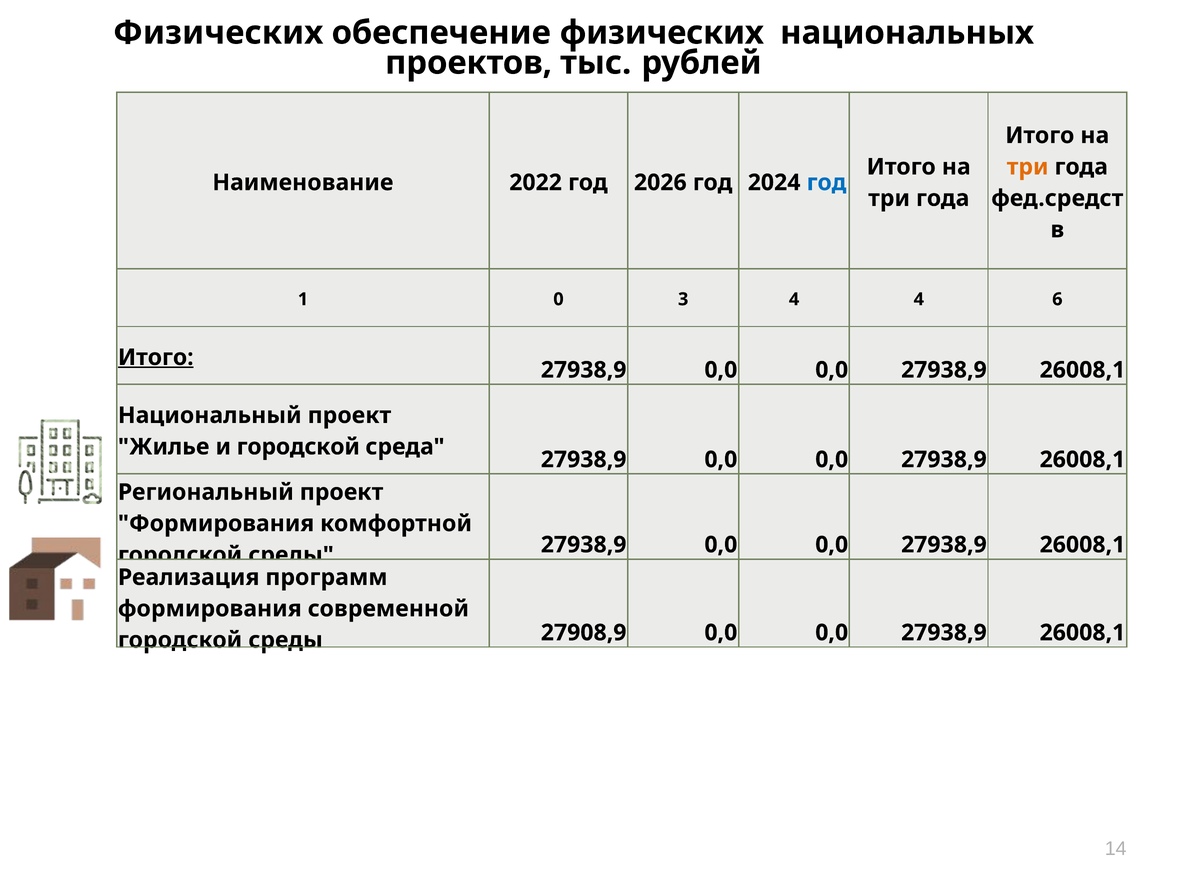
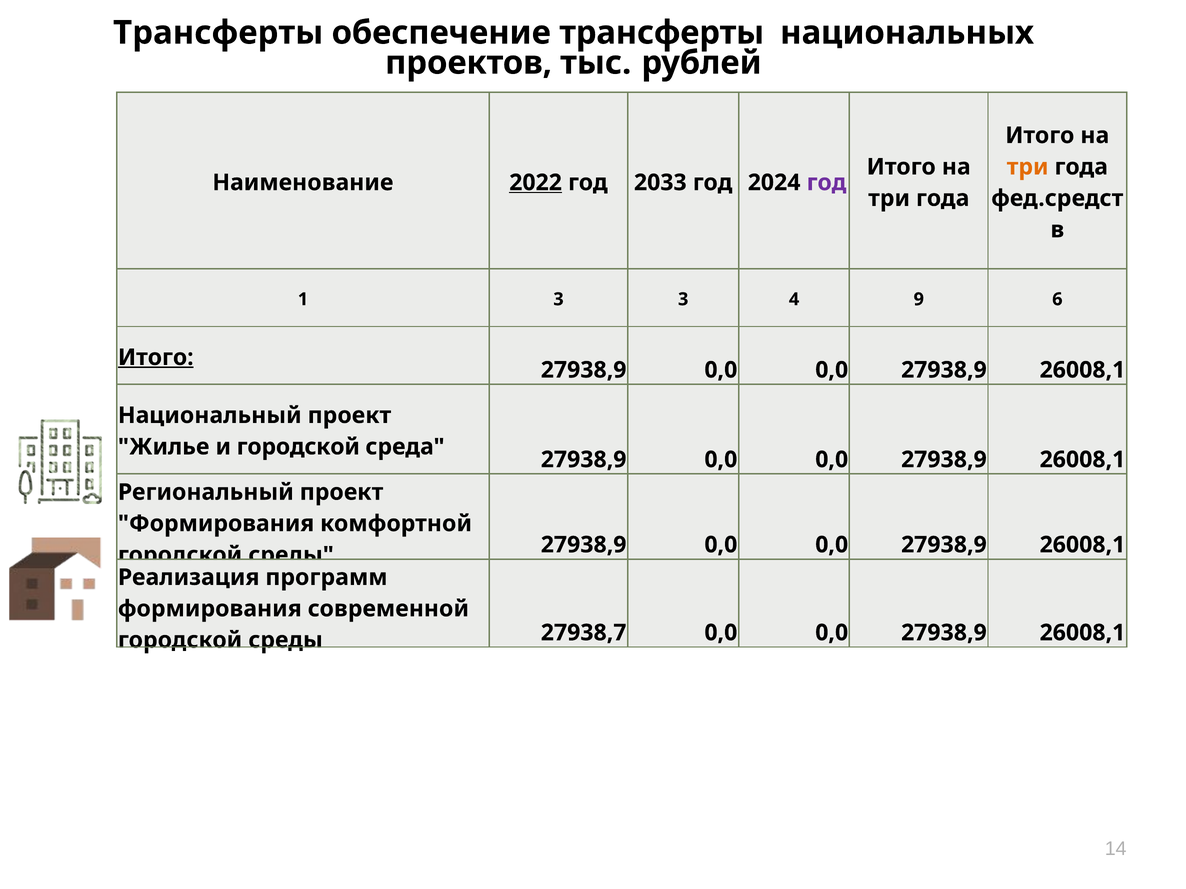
Физических at (218, 33): Физических -> Трансферты
обеспечение физических: физических -> трансферты
2022 underline: none -> present
2026: 2026 -> 2033
год at (826, 183) colour: blue -> purple
1 0: 0 -> 3
4 4: 4 -> 9
27908,9: 27908,9 -> 27938,7
